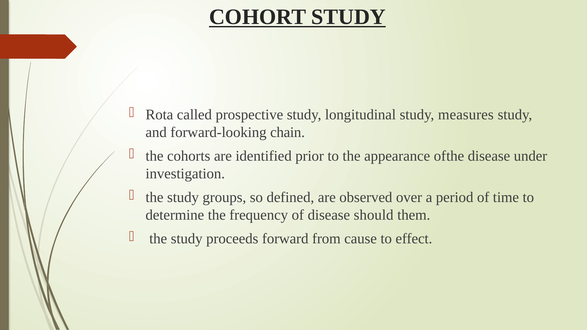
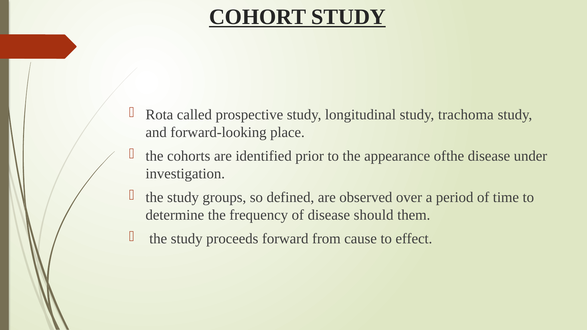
measures: measures -> trachoma
chain: chain -> place
